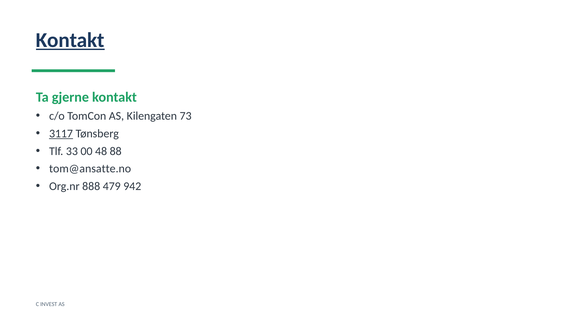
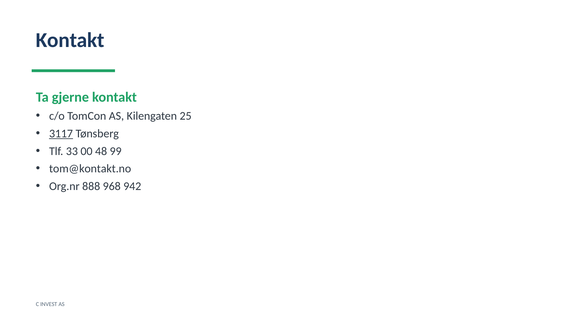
Kontakt at (70, 40) underline: present -> none
73: 73 -> 25
88: 88 -> 99
tom@ansatte.no: tom@ansatte.no -> tom@kontakt.no
479: 479 -> 968
